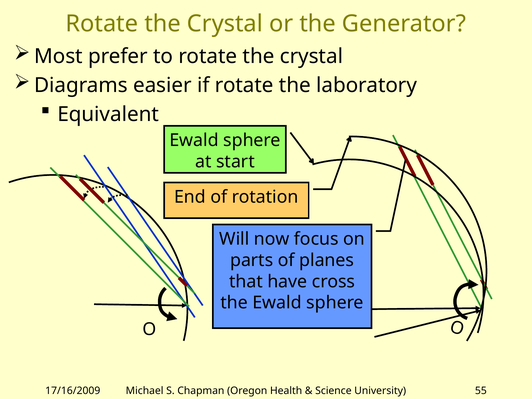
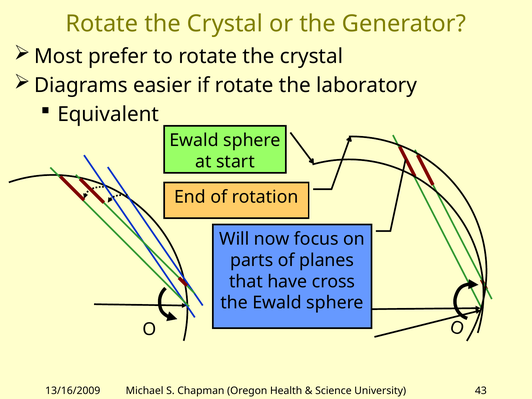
17/16/2009: 17/16/2009 -> 13/16/2009
55: 55 -> 43
